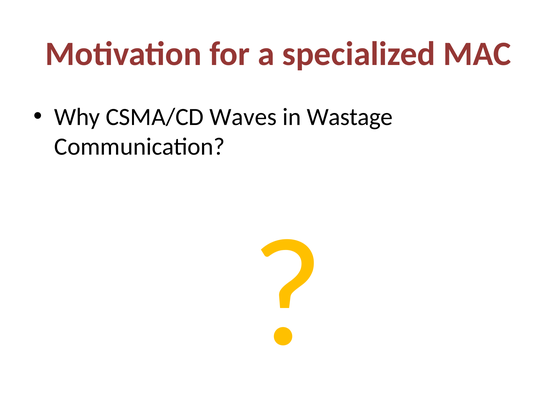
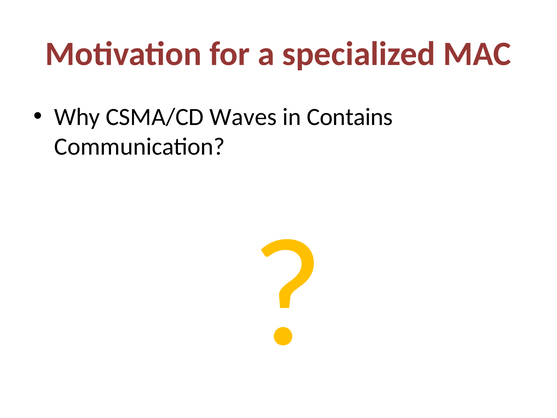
Wastage: Wastage -> Contains
